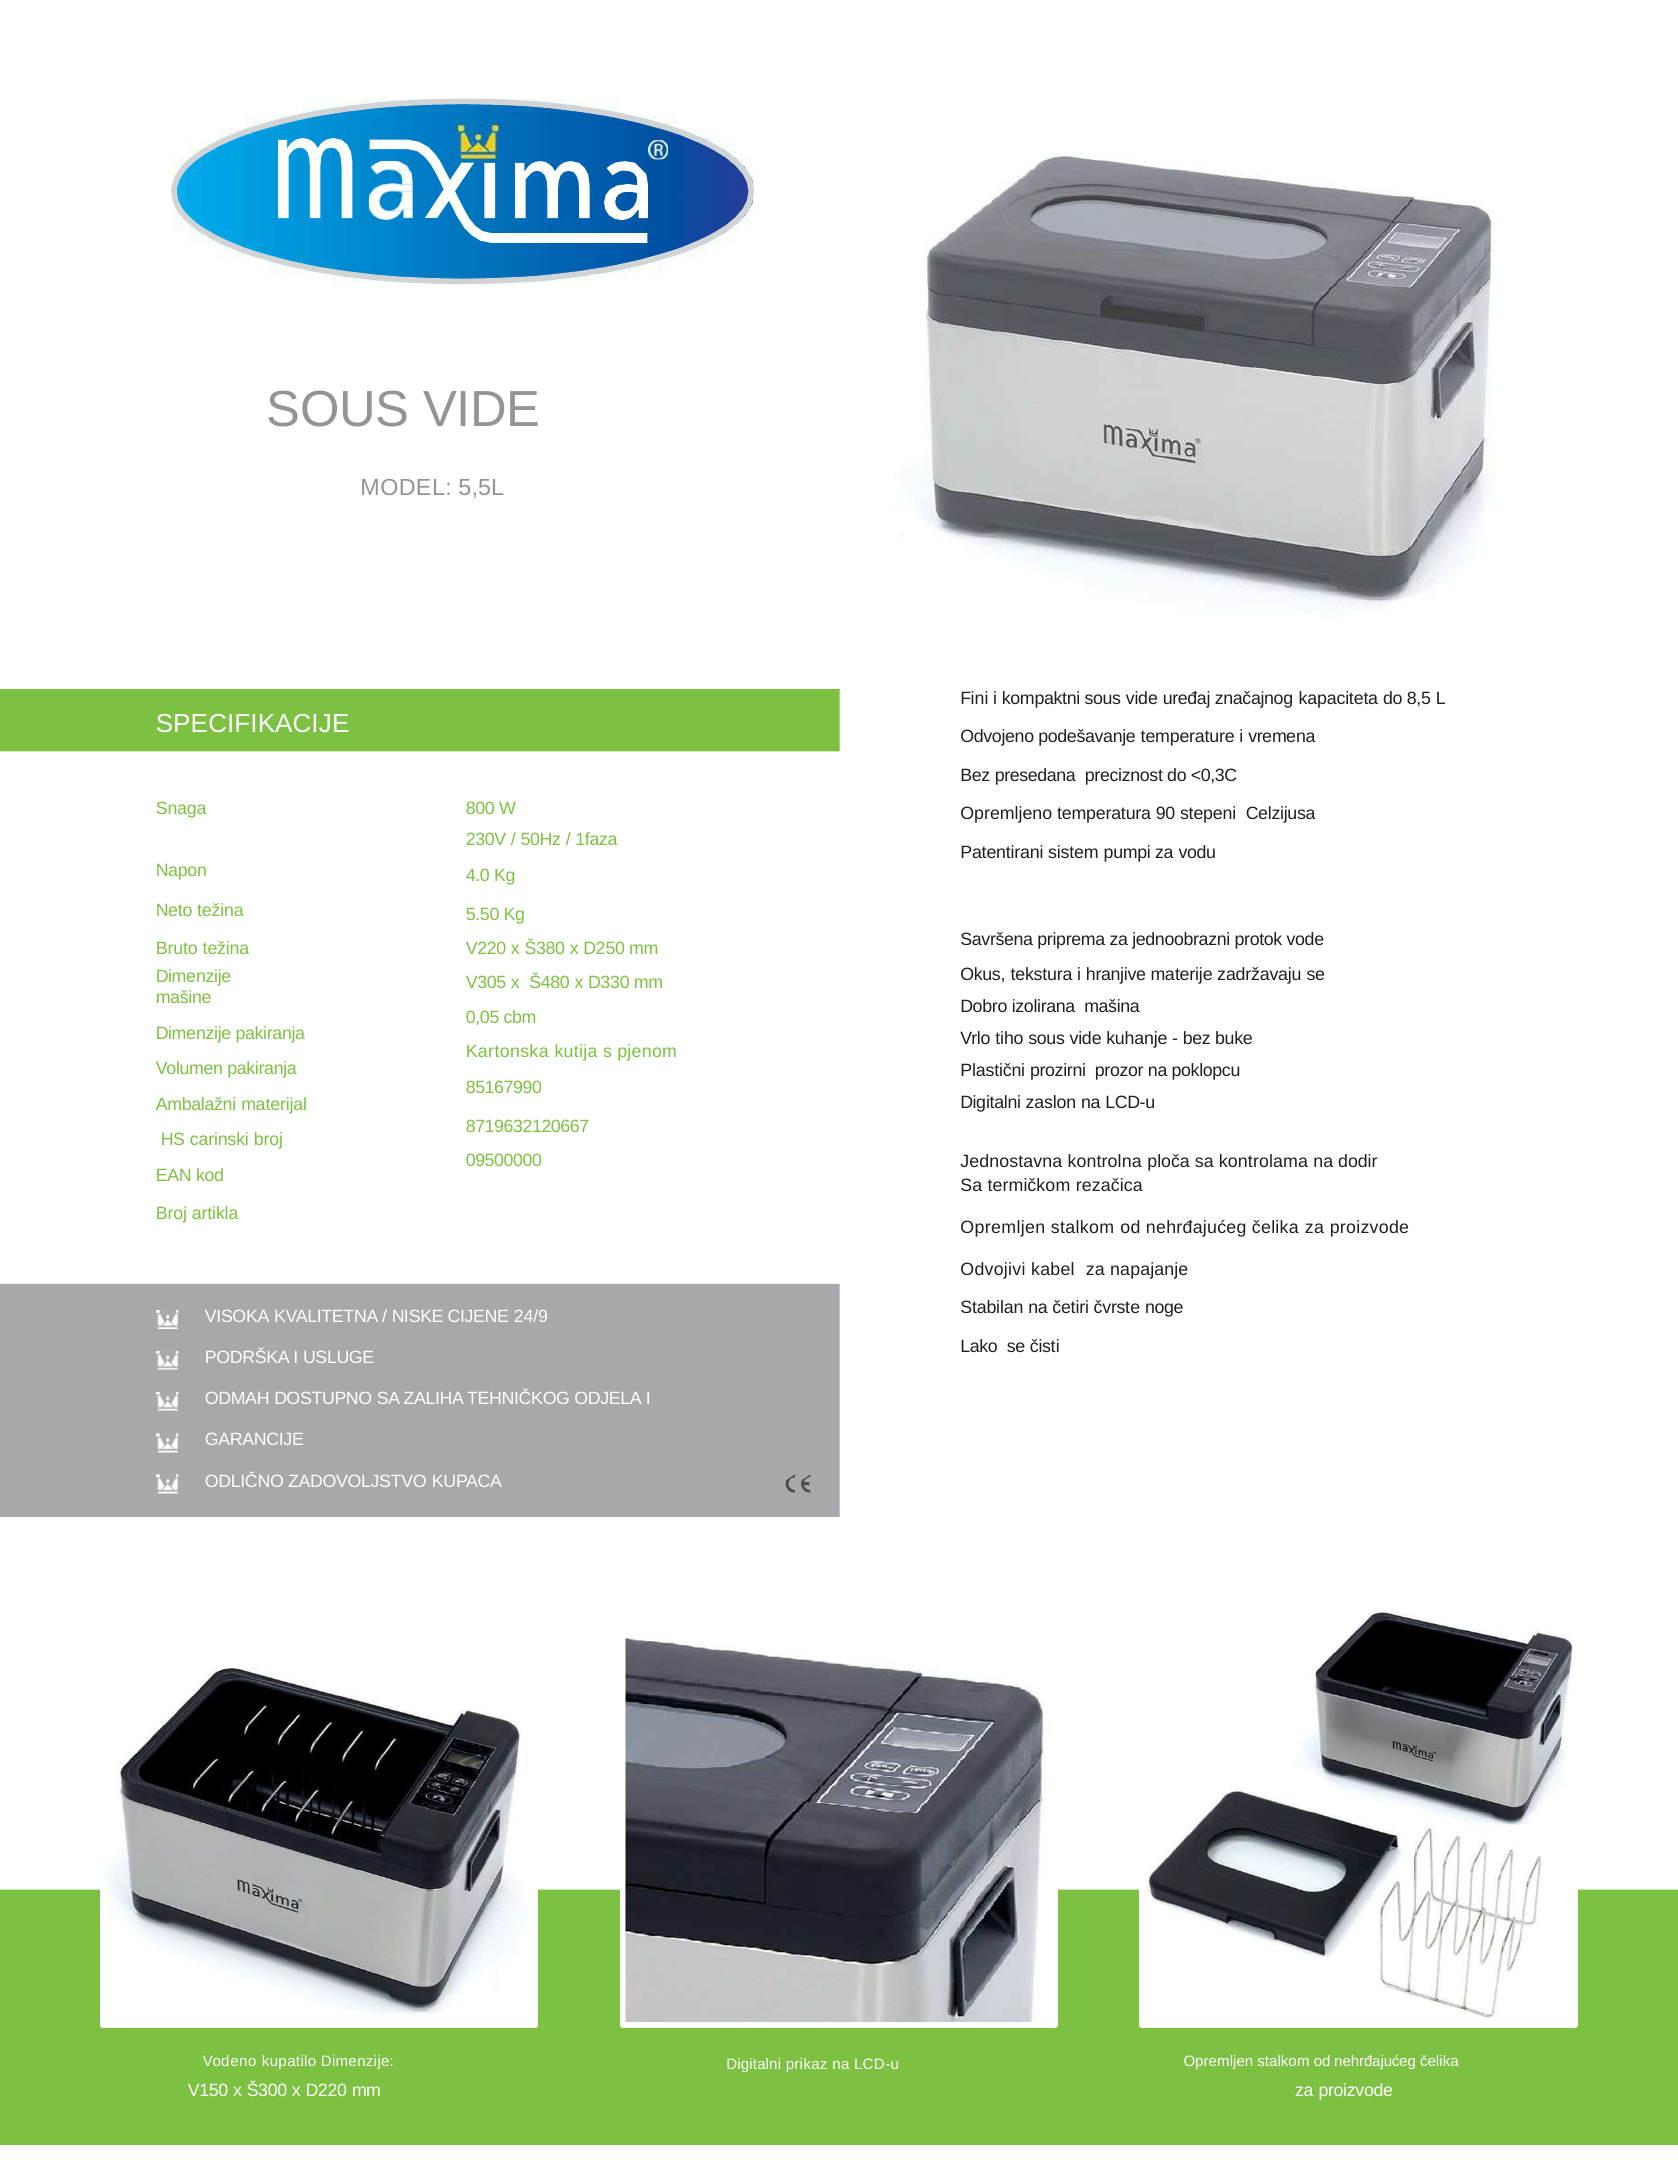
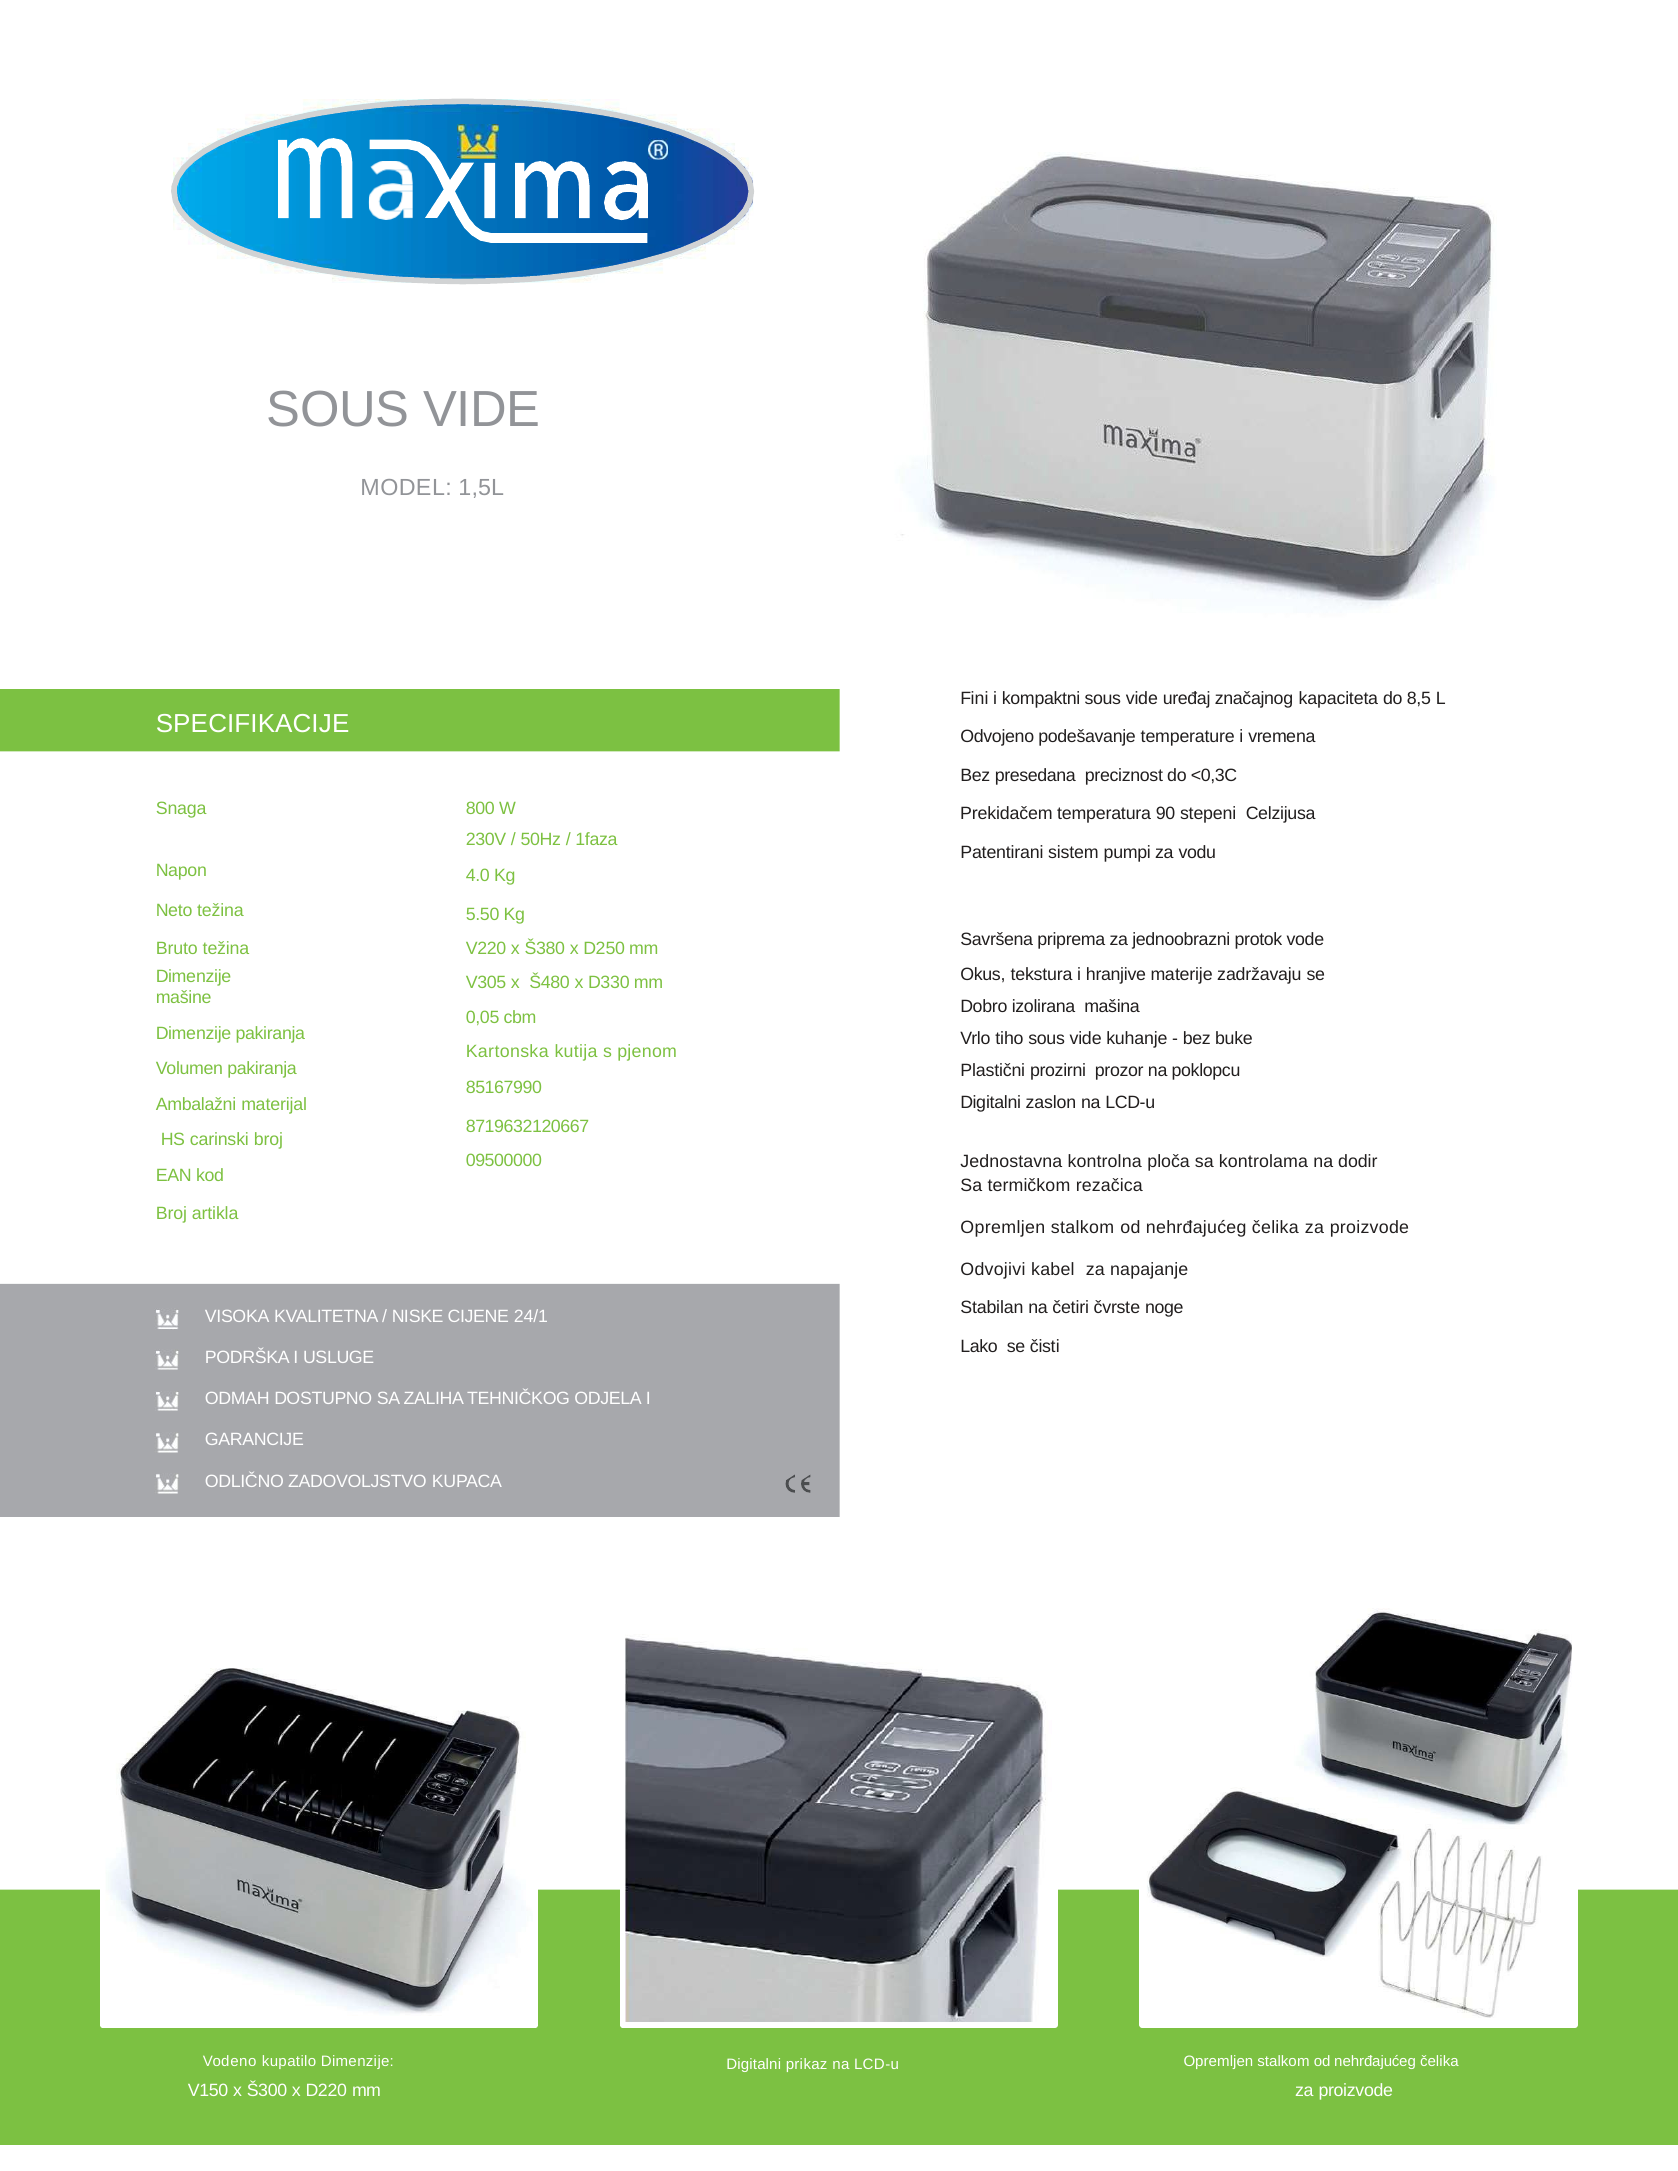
5,5L: 5,5L -> 1,5L
Opremljeno: Opremljeno -> Prekidačem
24/9: 24/9 -> 24/1
